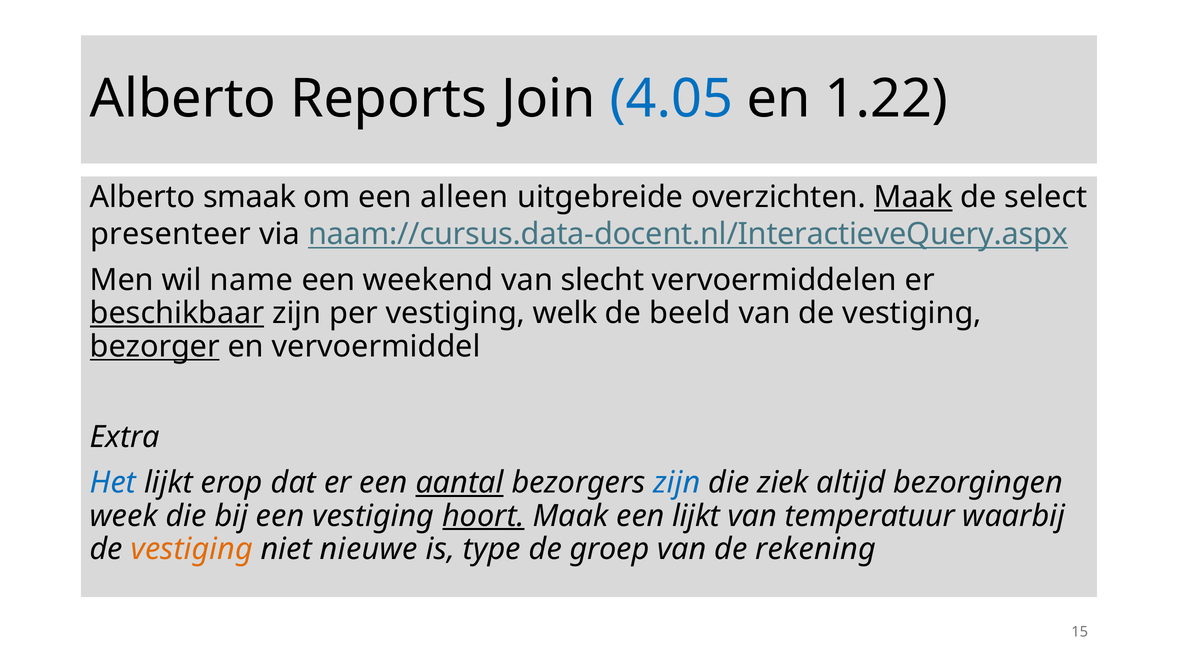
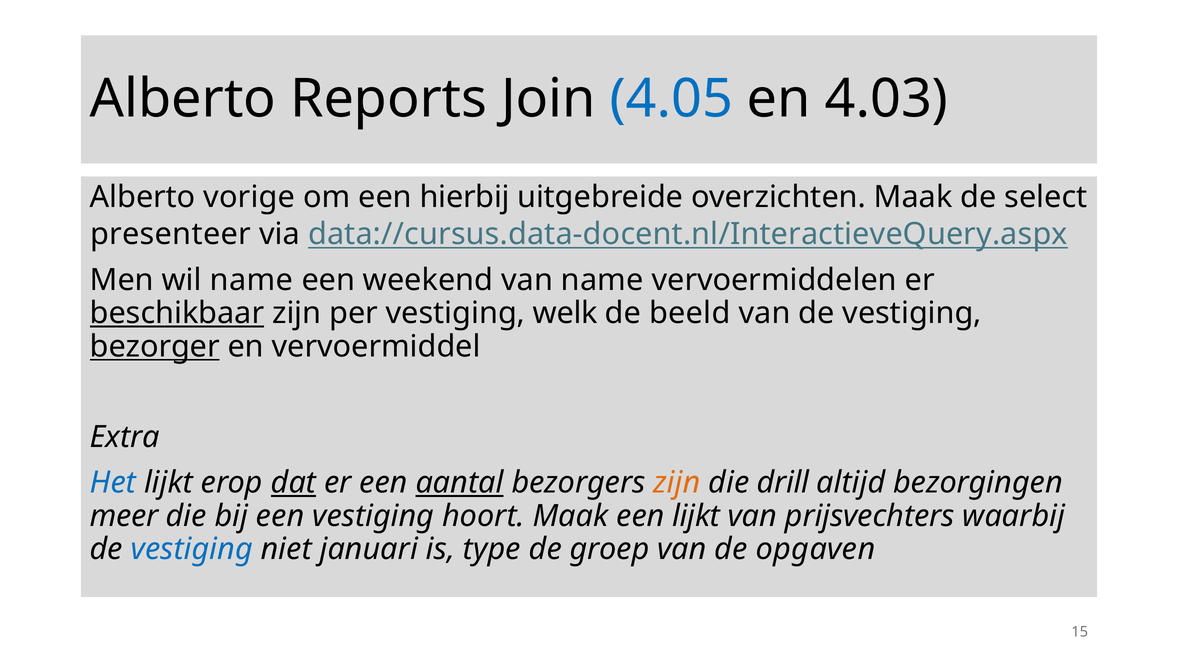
1.22: 1.22 -> 4.03
smaak: smaak -> vorige
alleen: alleen -> hierbij
Maak at (913, 197) underline: present -> none
naam://cursus.data-docent.nl/InteractieveQuery.aspx: naam://cursus.data-docent.nl/InteractieveQuery.aspx -> data://cursus.data-docent.nl/InteractieveQuery.aspx
van slecht: slecht -> name
dat underline: none -> present
zijn at (677, 482) colour: blue -> orange
ziek: ziek -> drill
week: week -> meer
hoort underline: present -> none
temperatuur: temperatuur -> prijsvechters
vestiging at (192, 549) colour: orange -> blue
nieuwe: nieuwe -> januari
rekening: rekening -> opgaven
